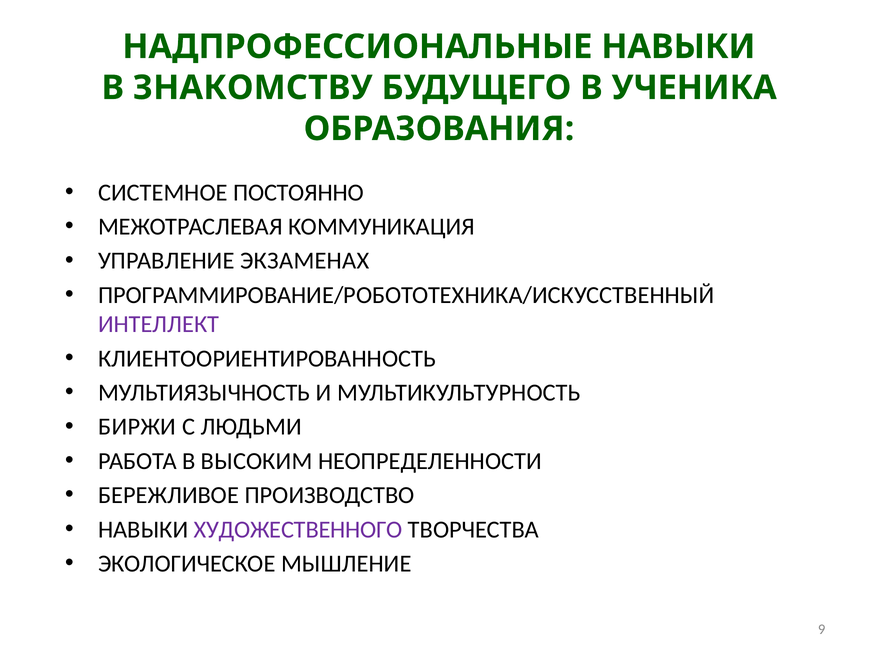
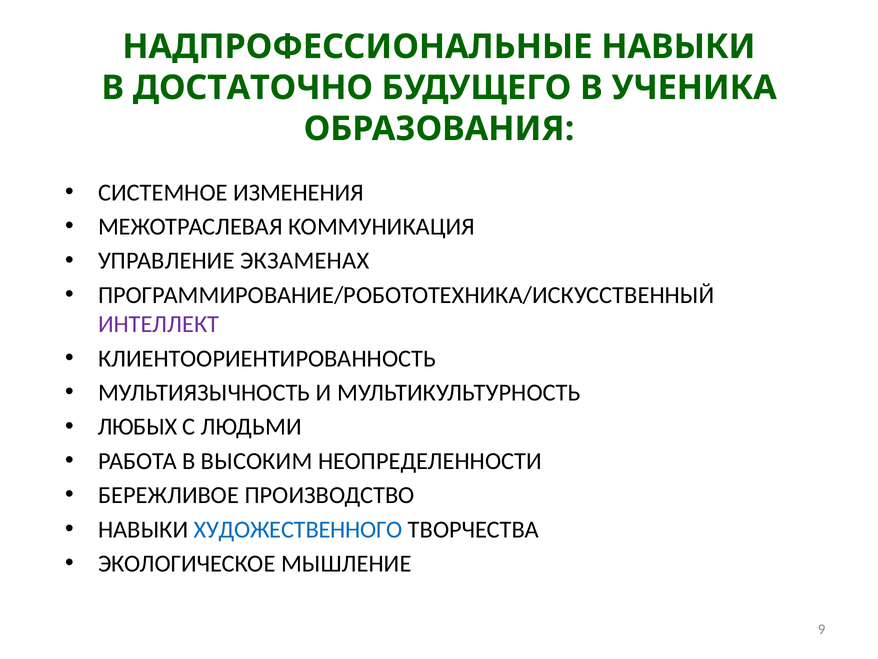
ЗНАКОМСТВУ: ЗНАКОМСТВУ -> ДОСТАТОЧНО
ПОСТОЯННО: ПОСТОЯННО -> ИЗМЕНЕНИЯ
БИРЖИ: БИРЖИ -> ЛЮБЫХ
ХУДОЖЕСТВЕННОГО colour: purple -> blue
